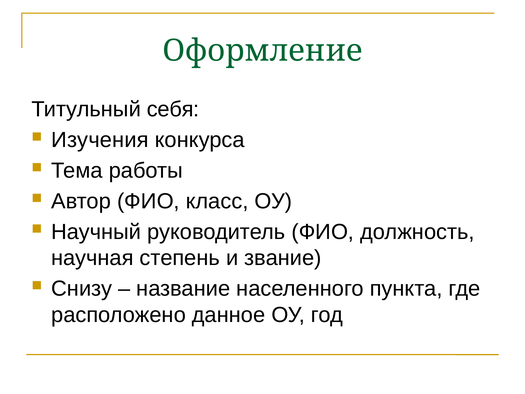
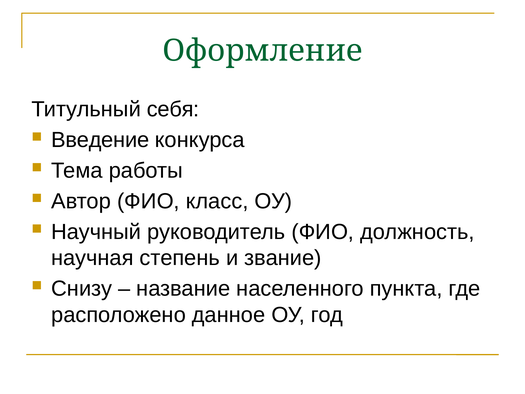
Изучения: Изучения -> Введение
